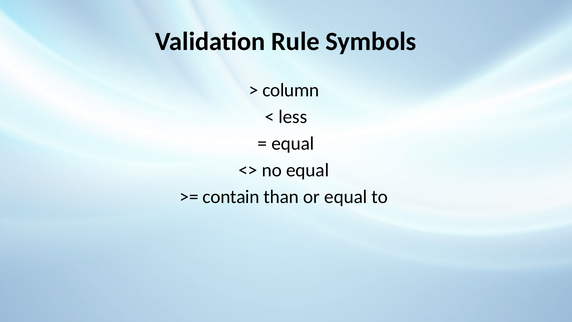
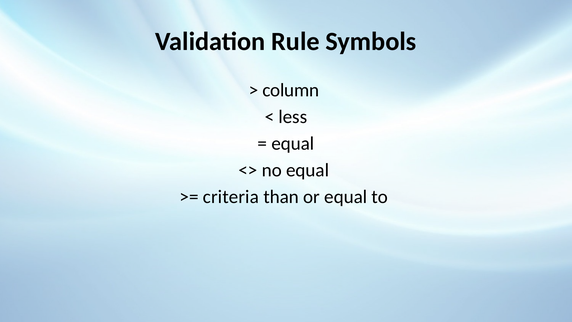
contain: contain -> criteria
